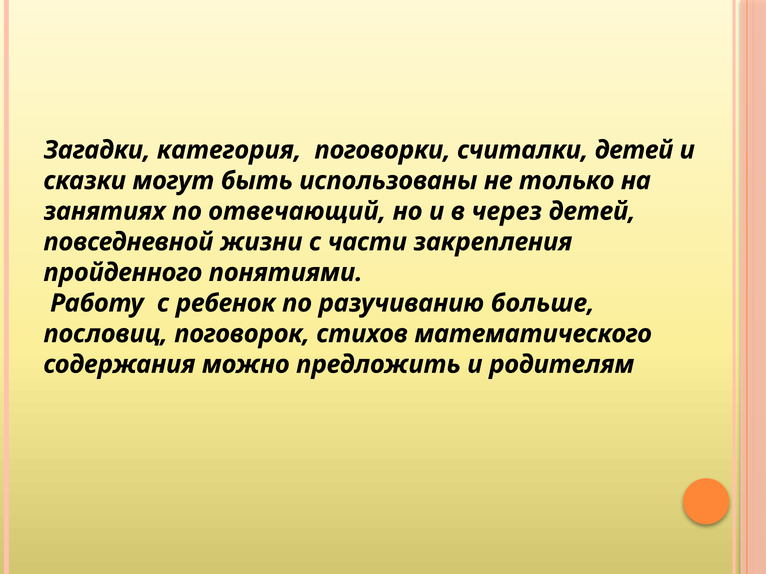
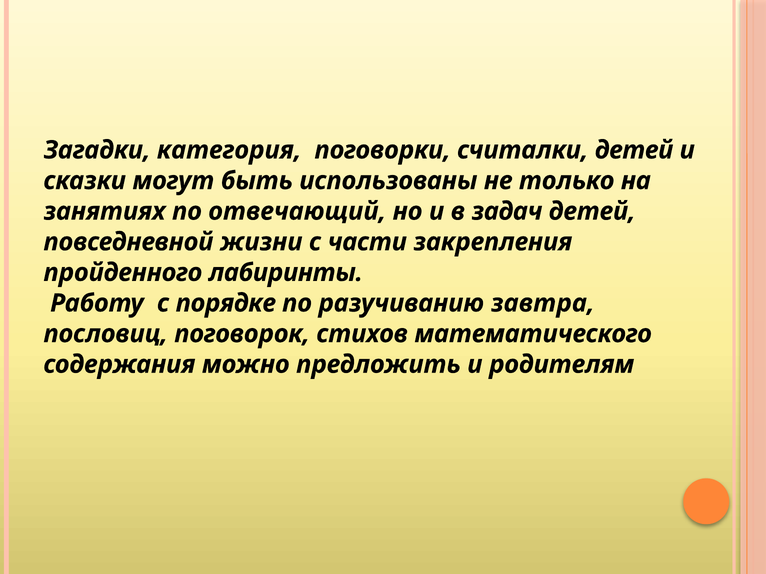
через: через -> задач
понятиями: понятиями -> лабиринты
ребенок: ребенок -> порядке
больше: больше -> завтра
